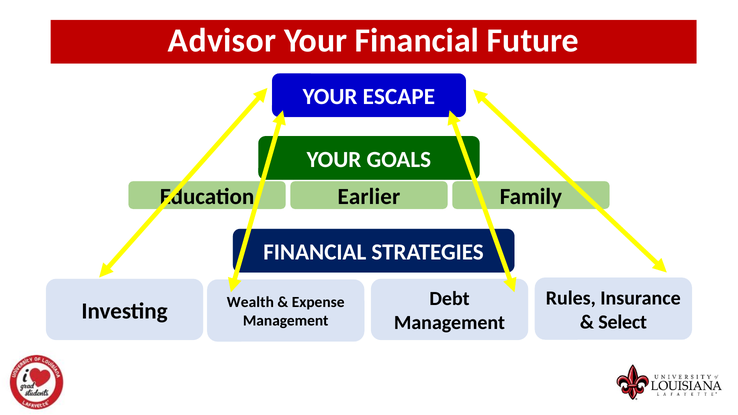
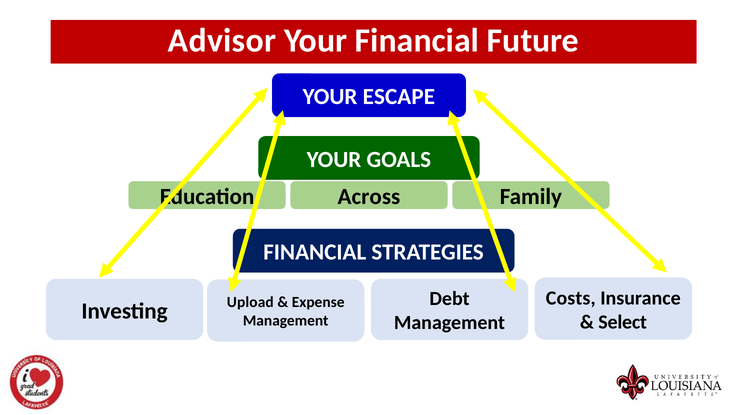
Earlier: Earlier -> Across
Rules: Rules -> Costs
Wealth: Wealth -> Upload
